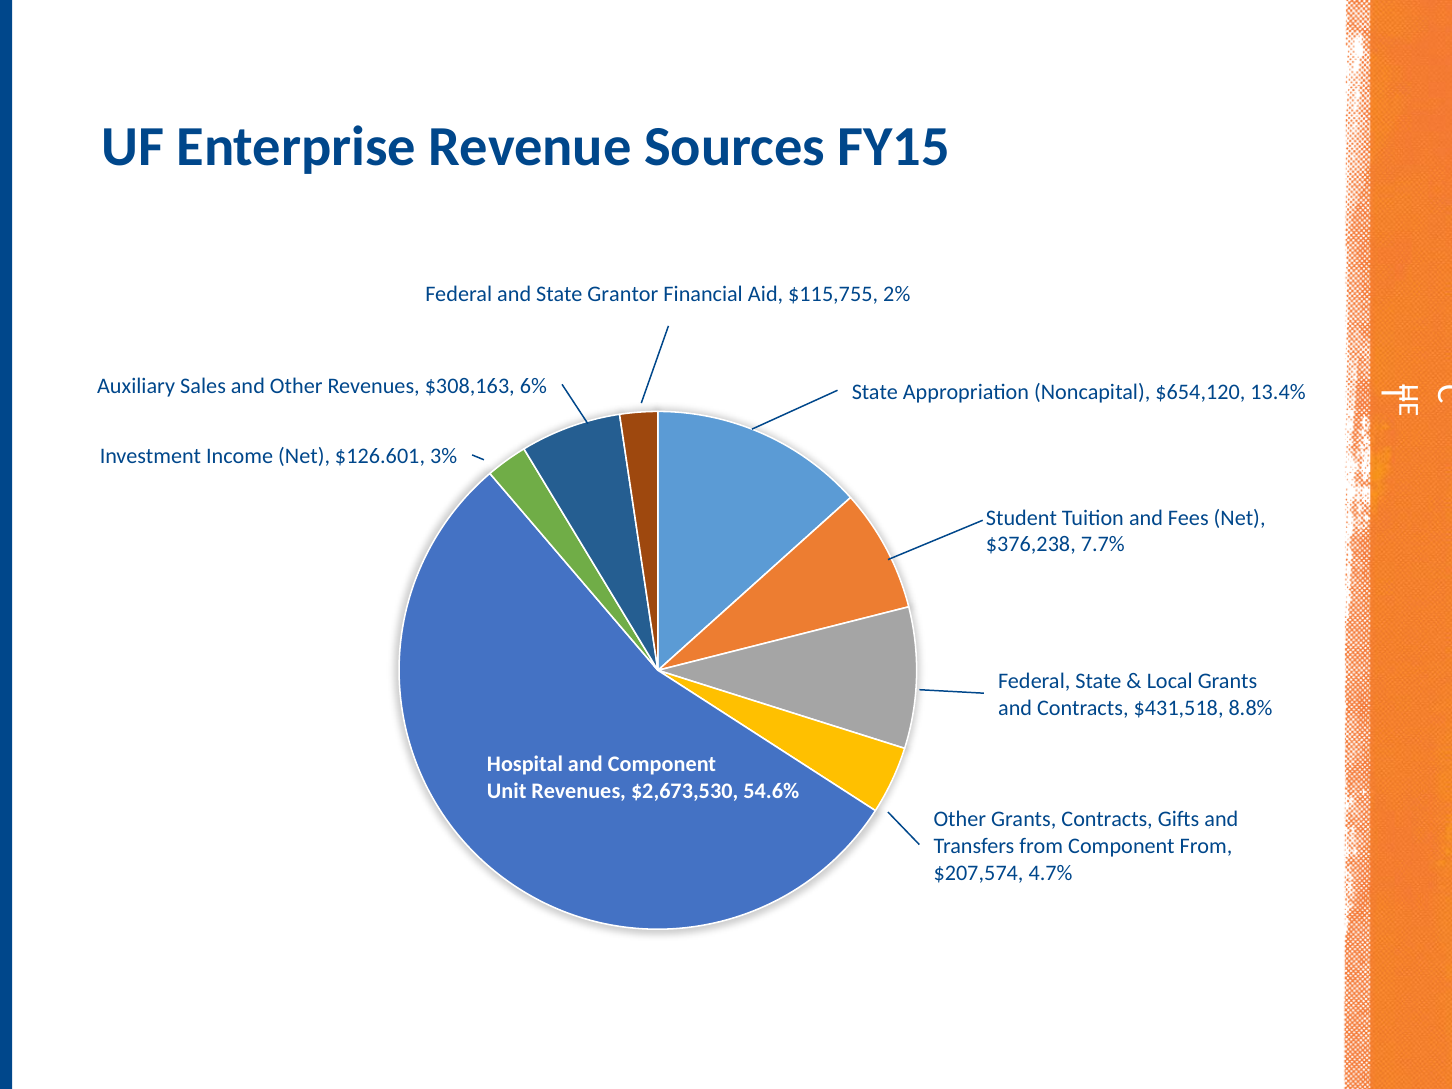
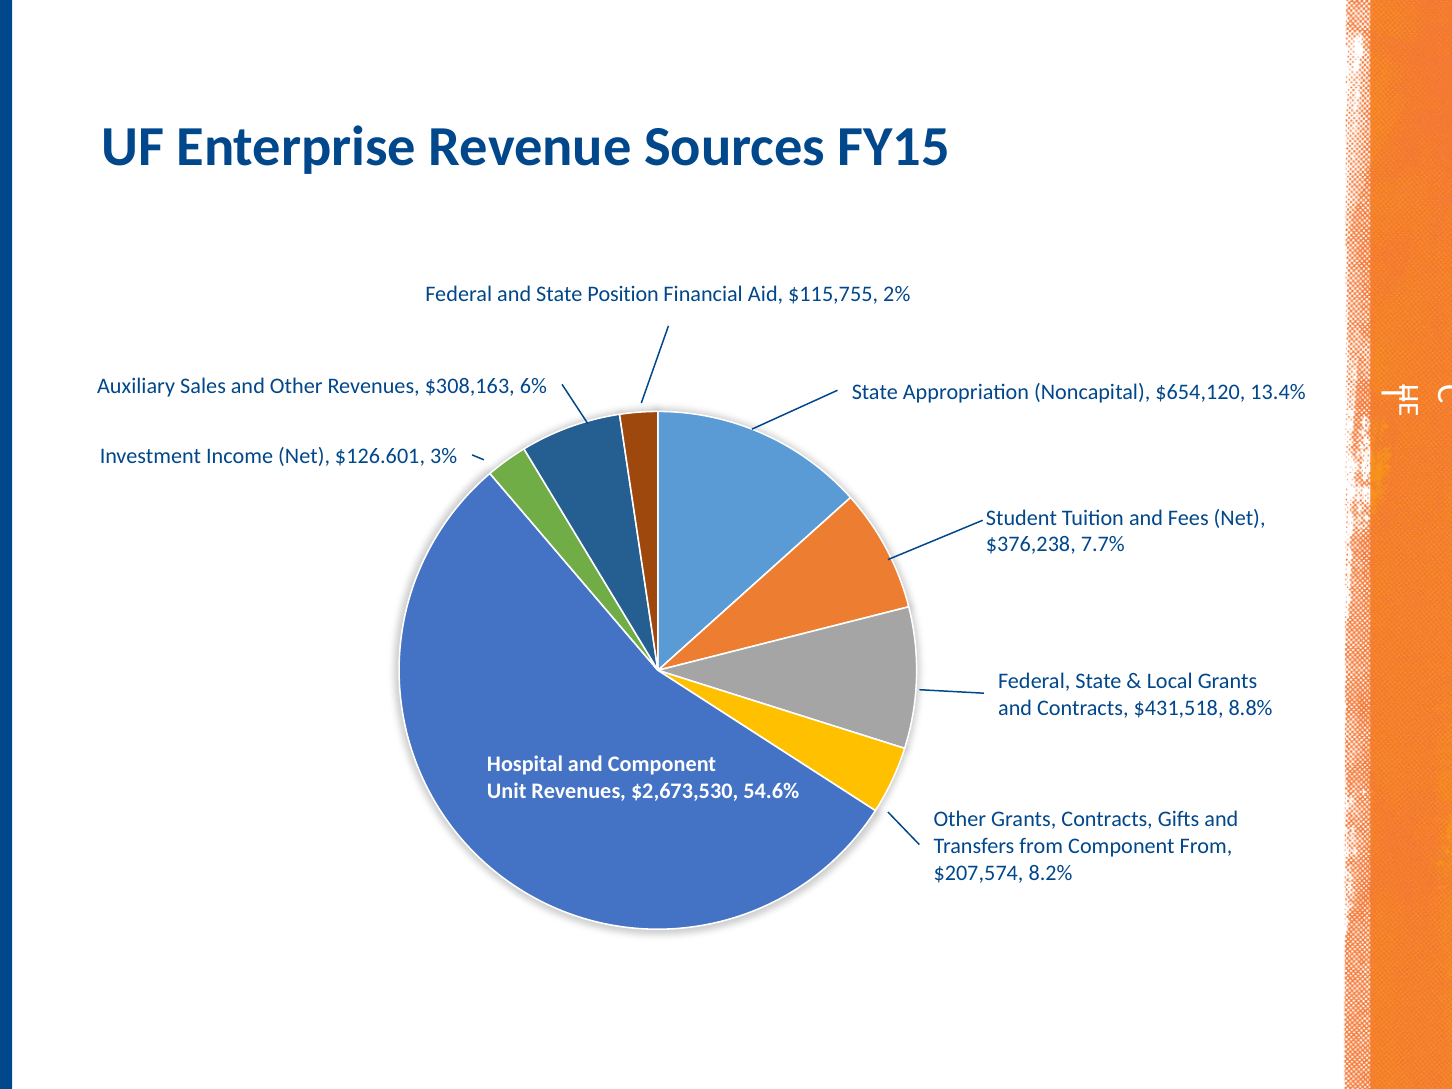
Grantor: Grantor -> Position
4.7%: 4.7% -> 8.2%
